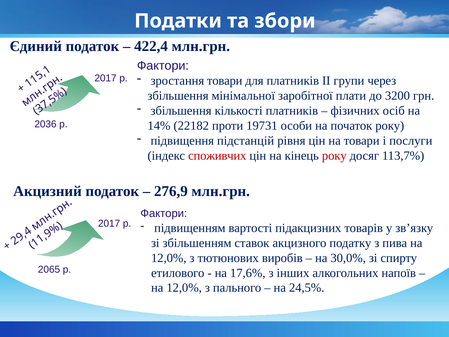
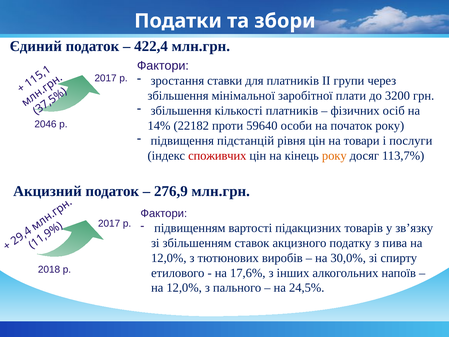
зростання товари: товари -> ставки
2036: 2036 -> 2046
19731: 19731 -> 59640
року at (334, 156) colour: red -> orange
2065: 2065 -> 2018
